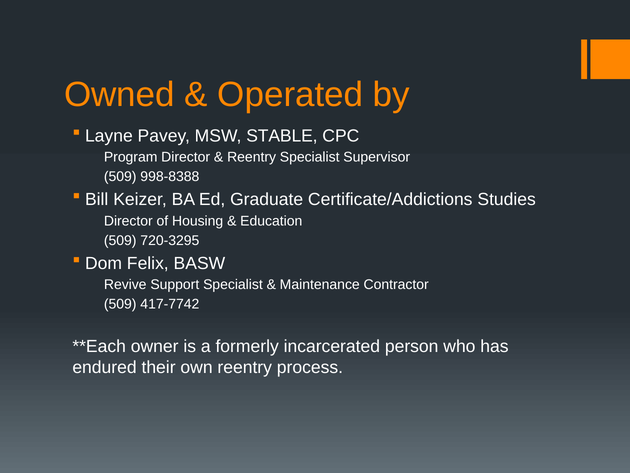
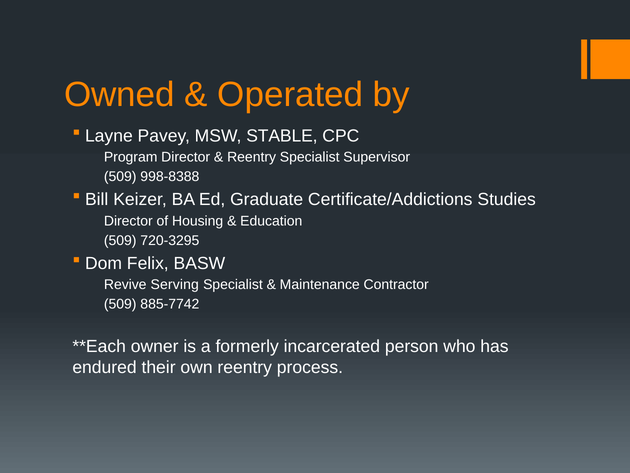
Support: Support -> Serving
417-7742: 417-7742 -> 885-7742
